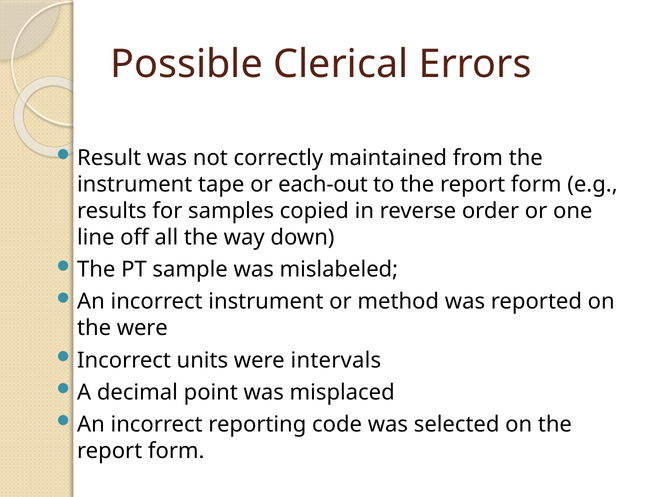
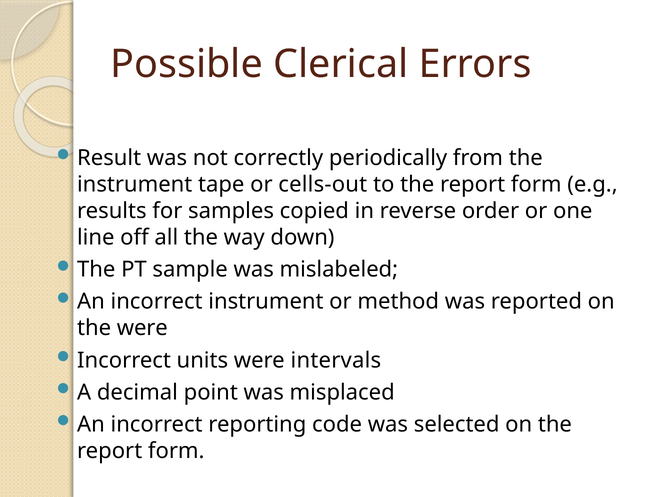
maintained: maintained -> periodically
each-out: each-out -> cells-out
